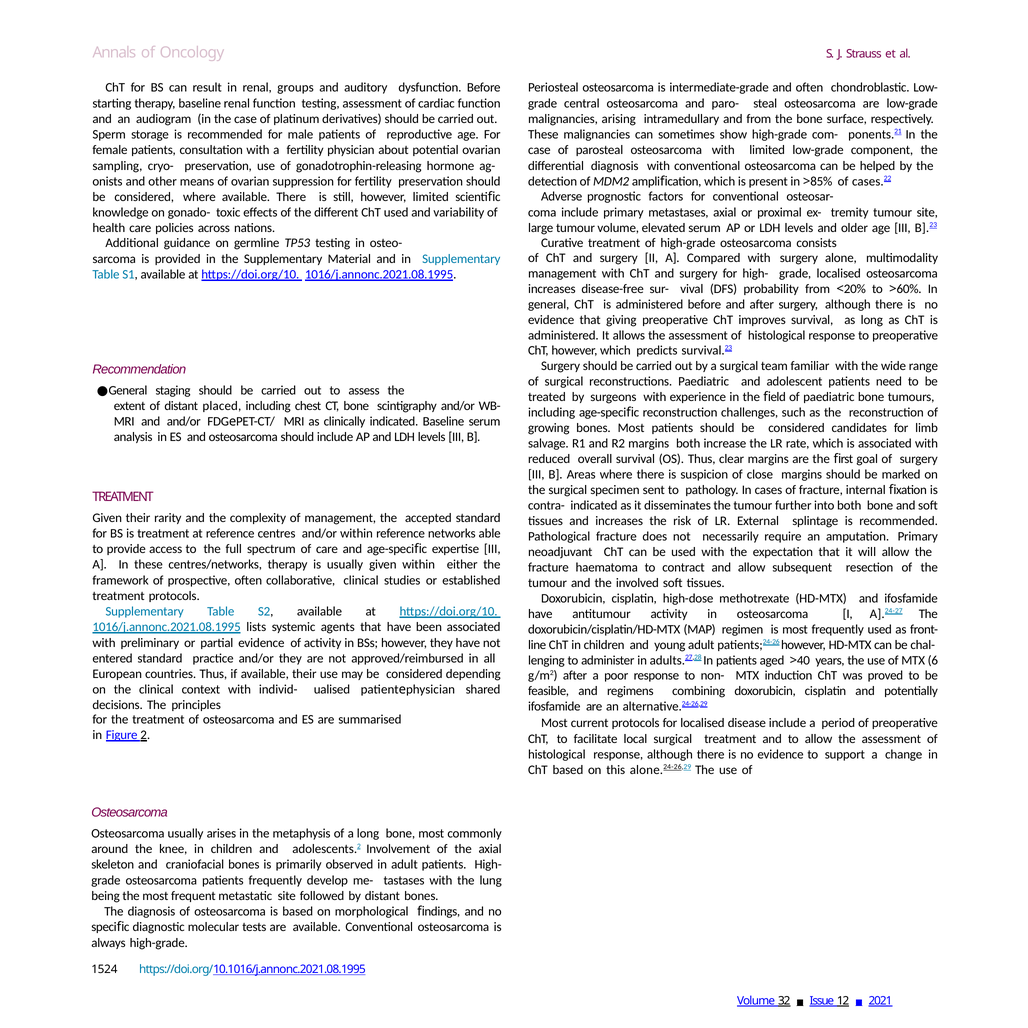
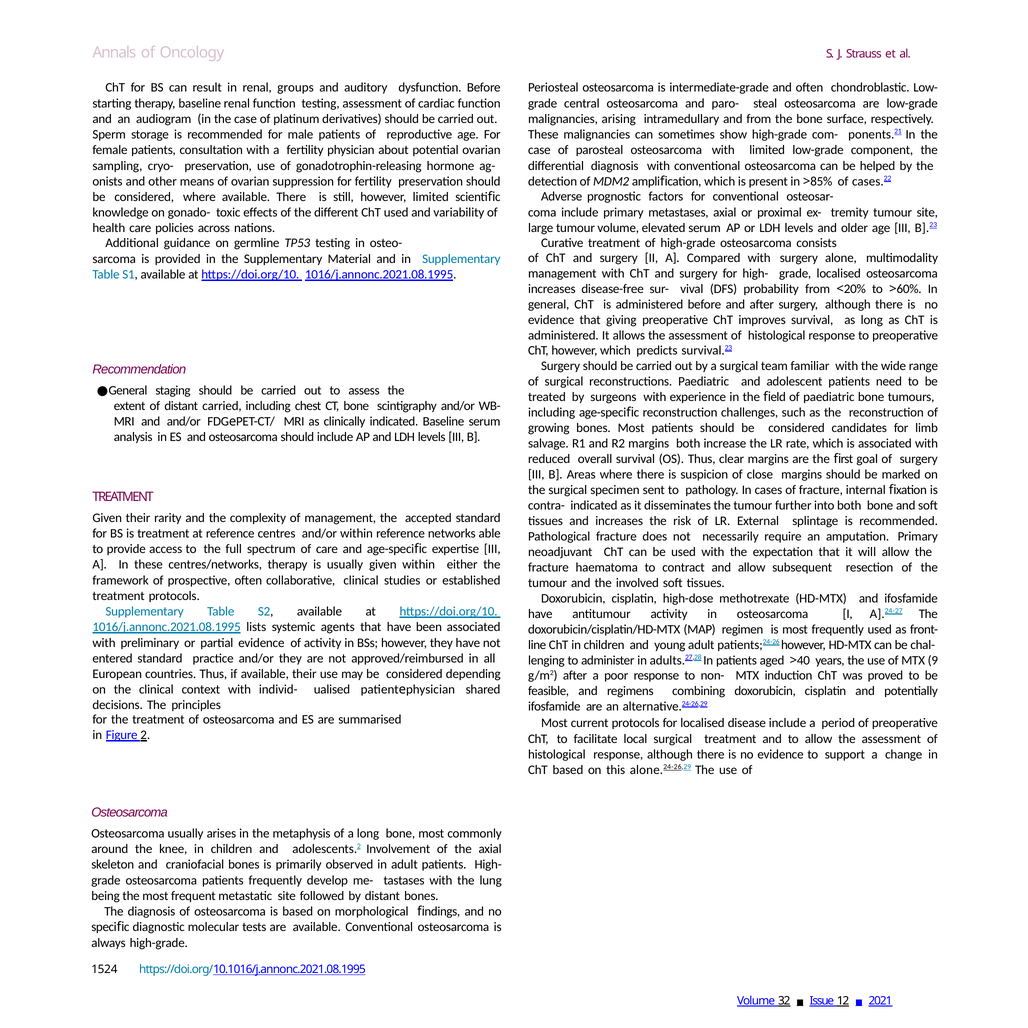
distant placed: placed -> carried
6: 6 -> 9
